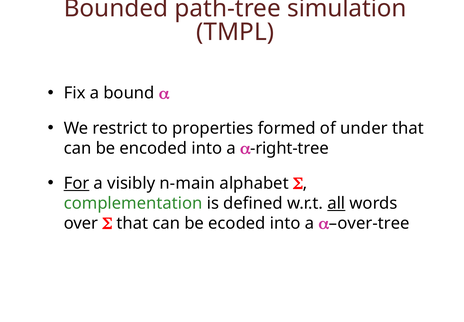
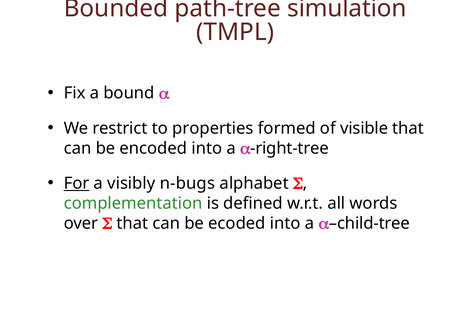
under: under -> visible
n-main: n-main -> n-bugs
all underline: present -> none
over-tree: over-tree -> child-tree
